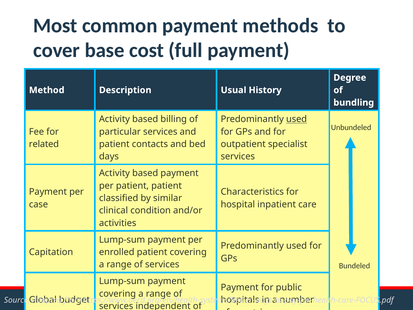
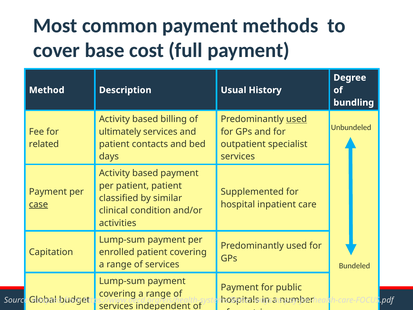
particular: particular -> ultimately
Characteristics: Characteristics -> Supplemented
case underline: none -> present
